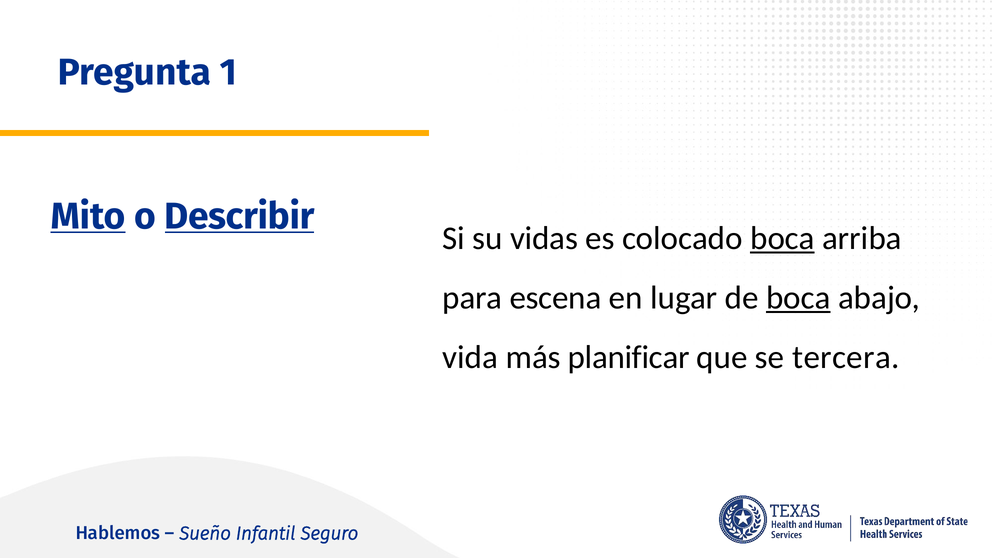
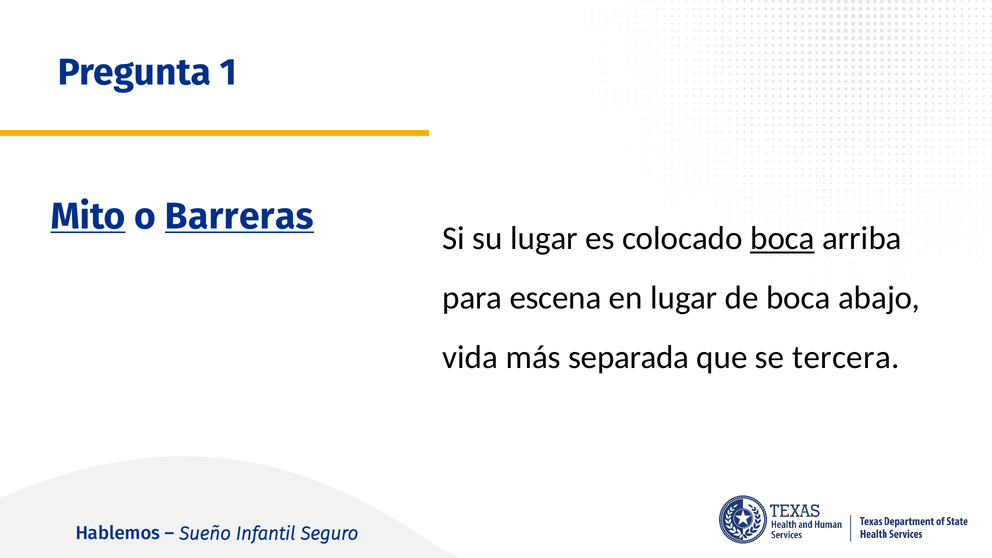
Describir: Describir -> Barreras
su vidas: vidas -> lugar
boca at (798, 298) underline: present -> none
planificar: planificar -> separada
